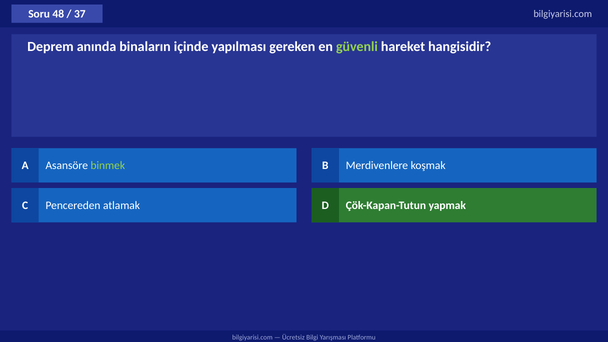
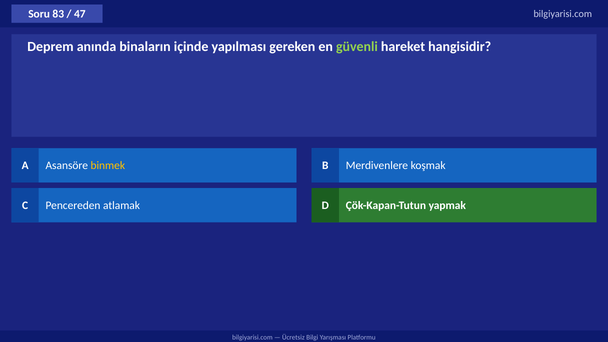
48: 48 -> 83
37: 37 -> 47
binmek colour: light green -> yellow
